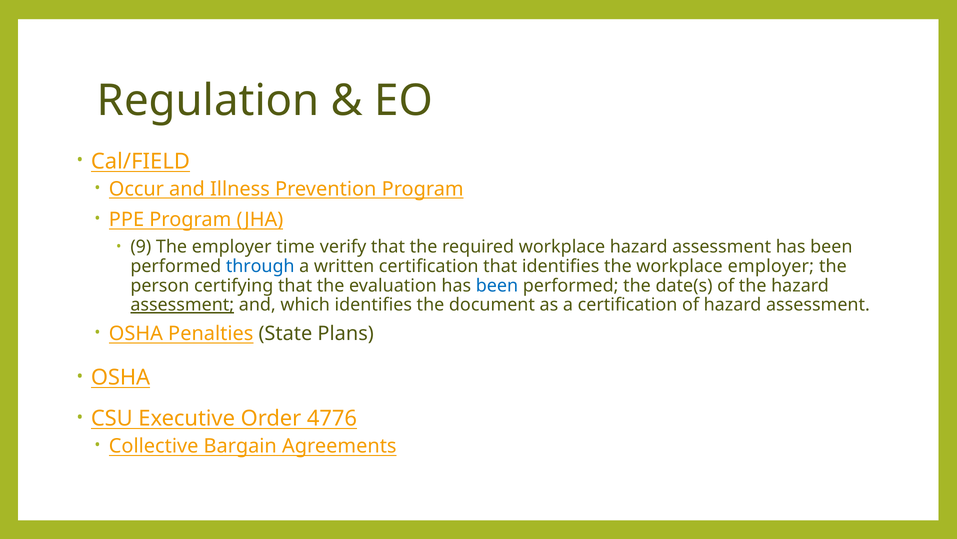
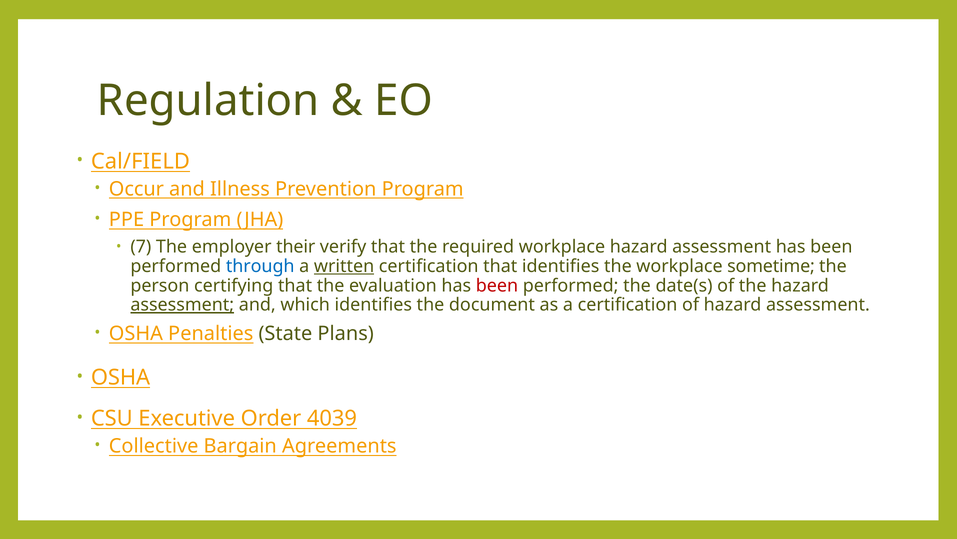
9: 9 -> 7
time: time -> their
written underline: none -> present
workplace employer: employer -> sometime
been at (497, 285) colour: blue -> red
4776: 4776 -> 4039
